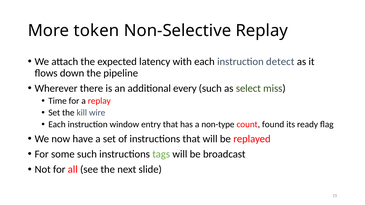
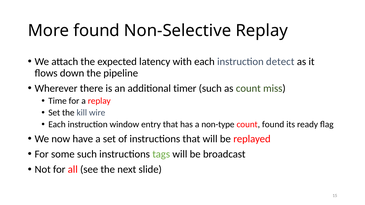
More token: token -> found
every: every -> timer
as select: select -> count
